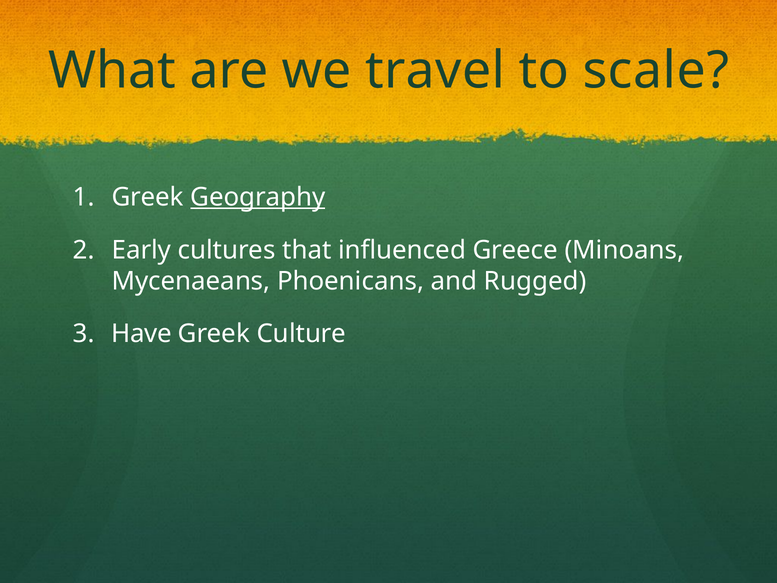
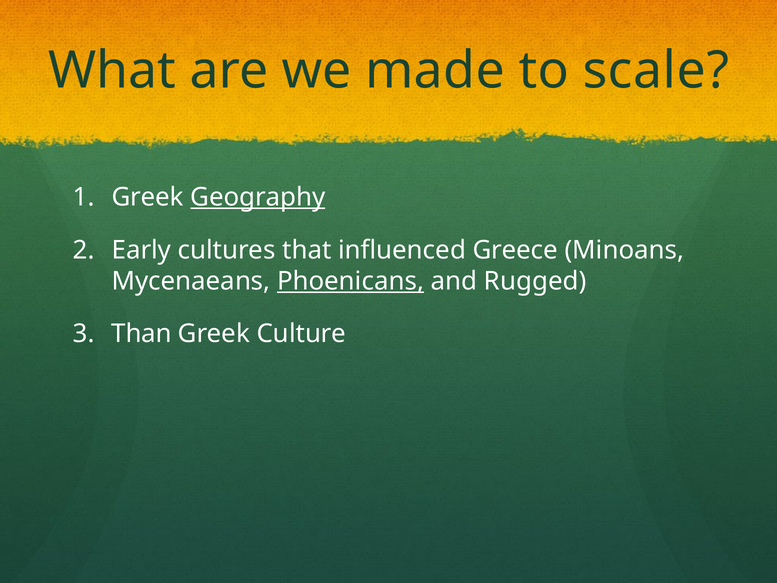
travel: travel -> made
Phoenicans underline: none -> present
Have: Have -> Than
